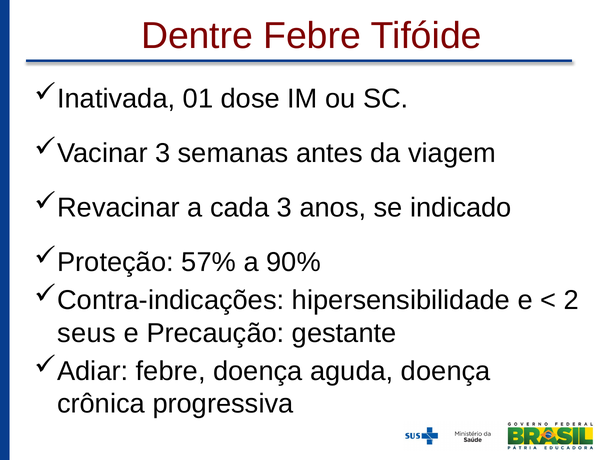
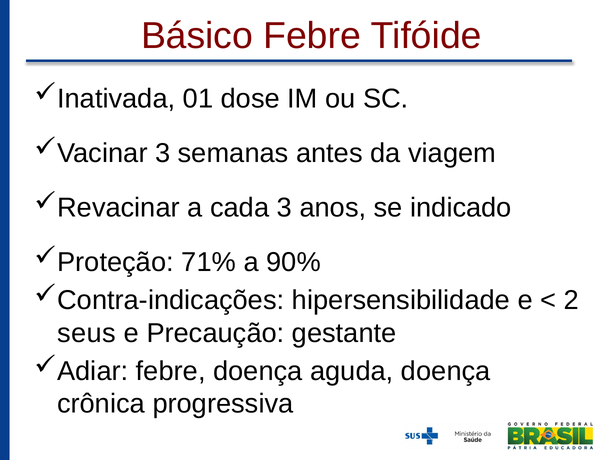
Dentre: Dentre -> Básico
57%: 57% -> 71%
